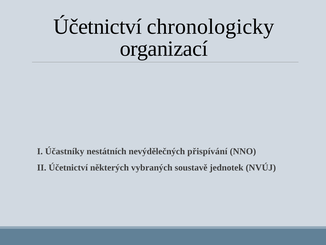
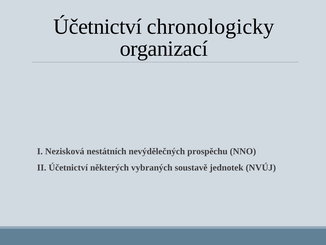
Účastníky: Účastníky -> Nezisková
přispívání: přispívání -> prospěchu
